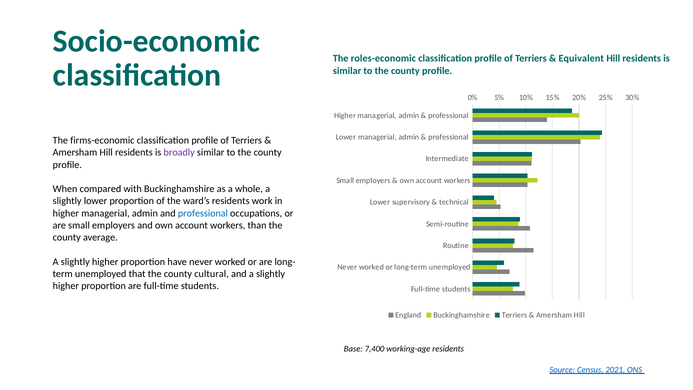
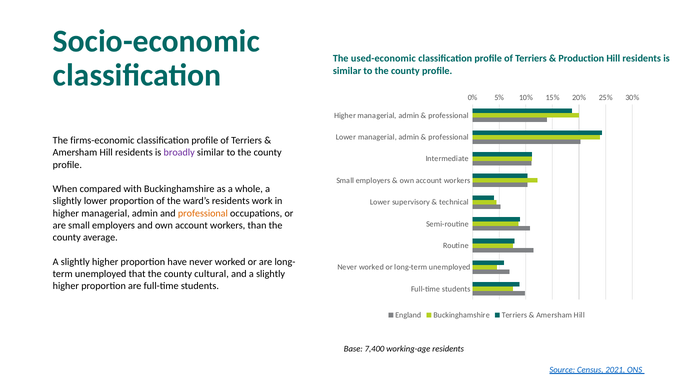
roles-economic: roles-economic -> used-economic
Equivalent: Equivalent -> Production
professional at (203, 213) colour: blue -> orange
